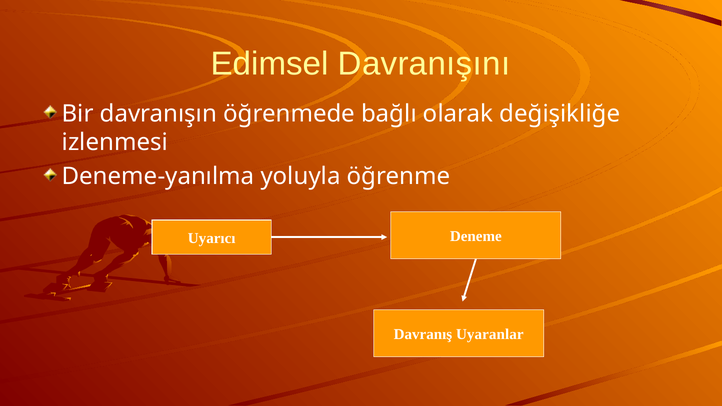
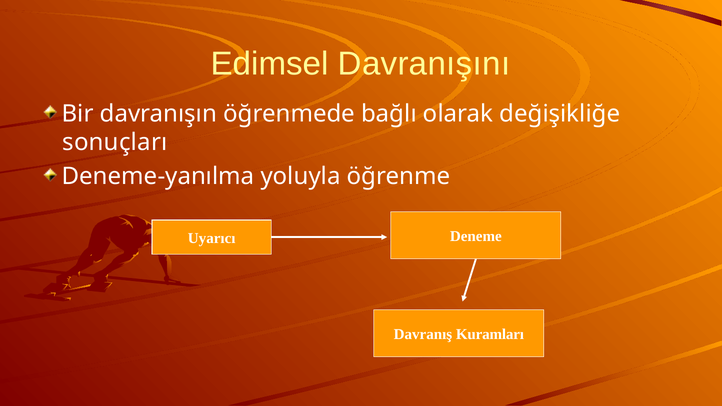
izlenmesi: izlenmesi -> sonuçları
Uyaranlar: Uyaranlar -> Kuramları
